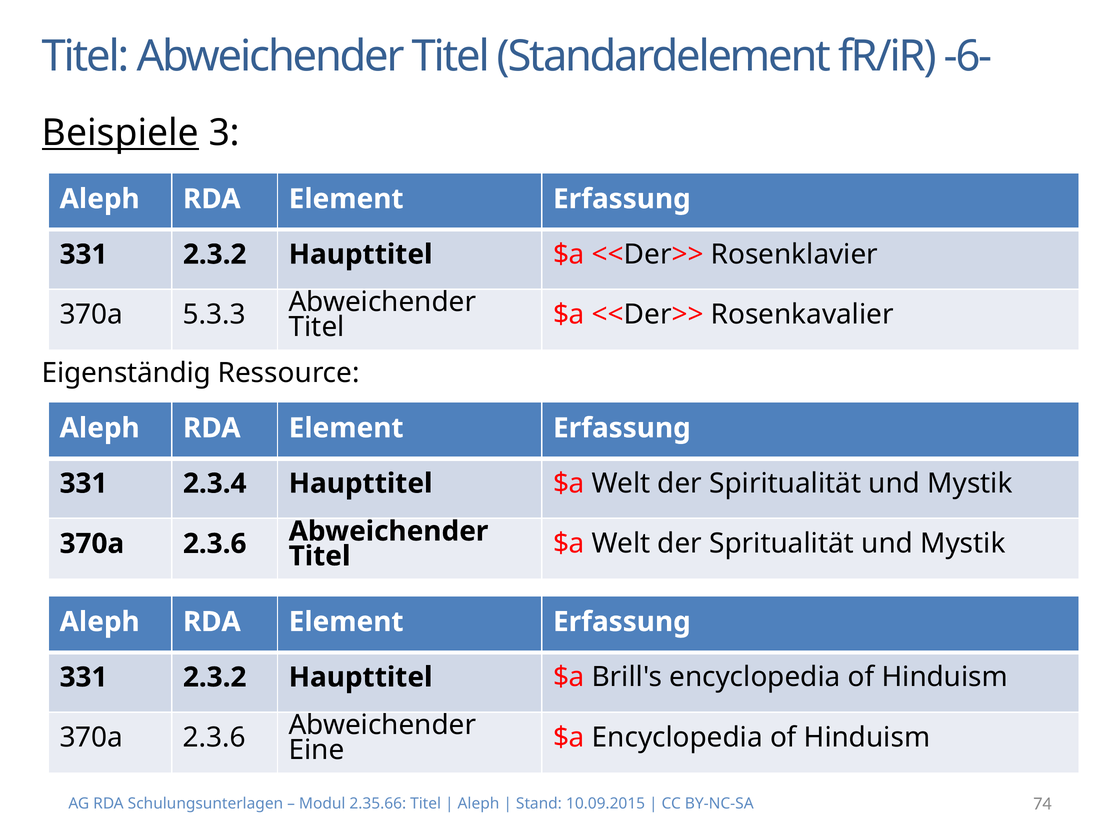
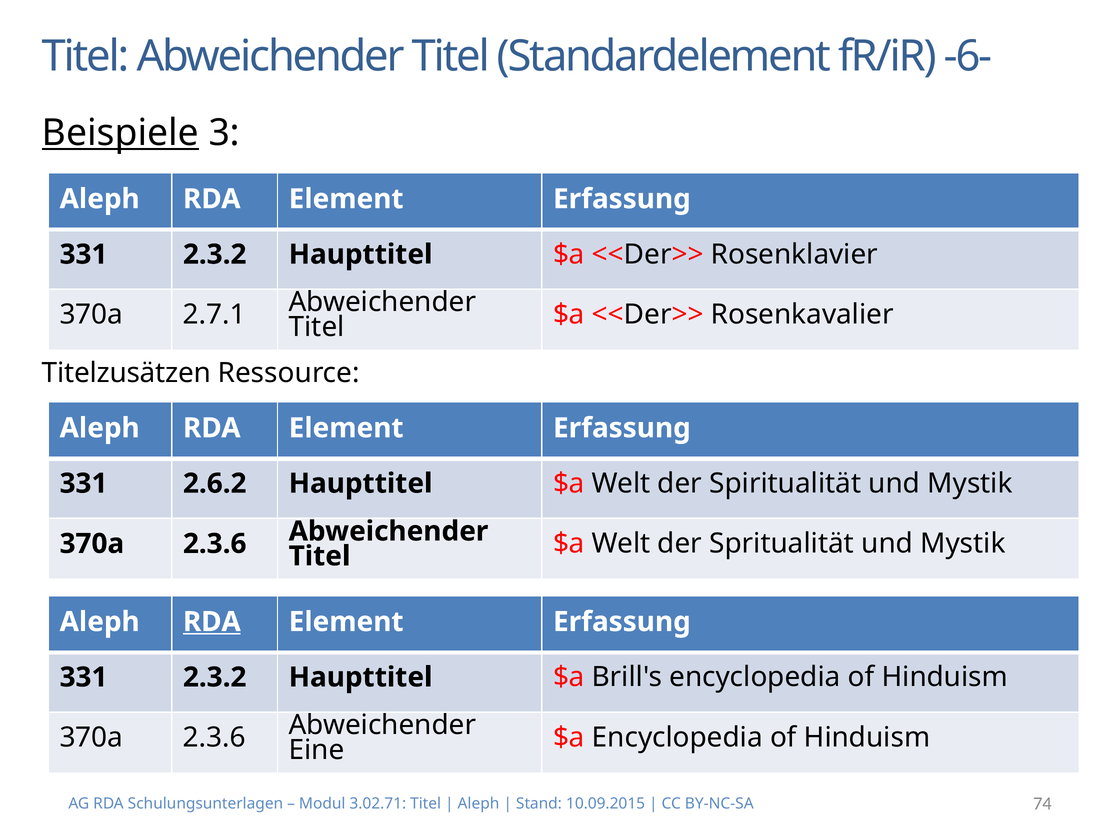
5.3.3: 5.3.3 -> 2.7.1
Eigenständig: Eigenständig -> Titelzusätzen
2.3.4: 2.3.4 -> 2.6.2
RDA at (212, 622) underline: none -> present
2.35.66: 2.35.66 -> 3.02.71
